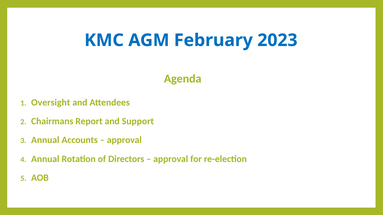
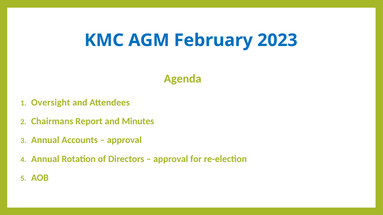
Support: Support -> Minutes
